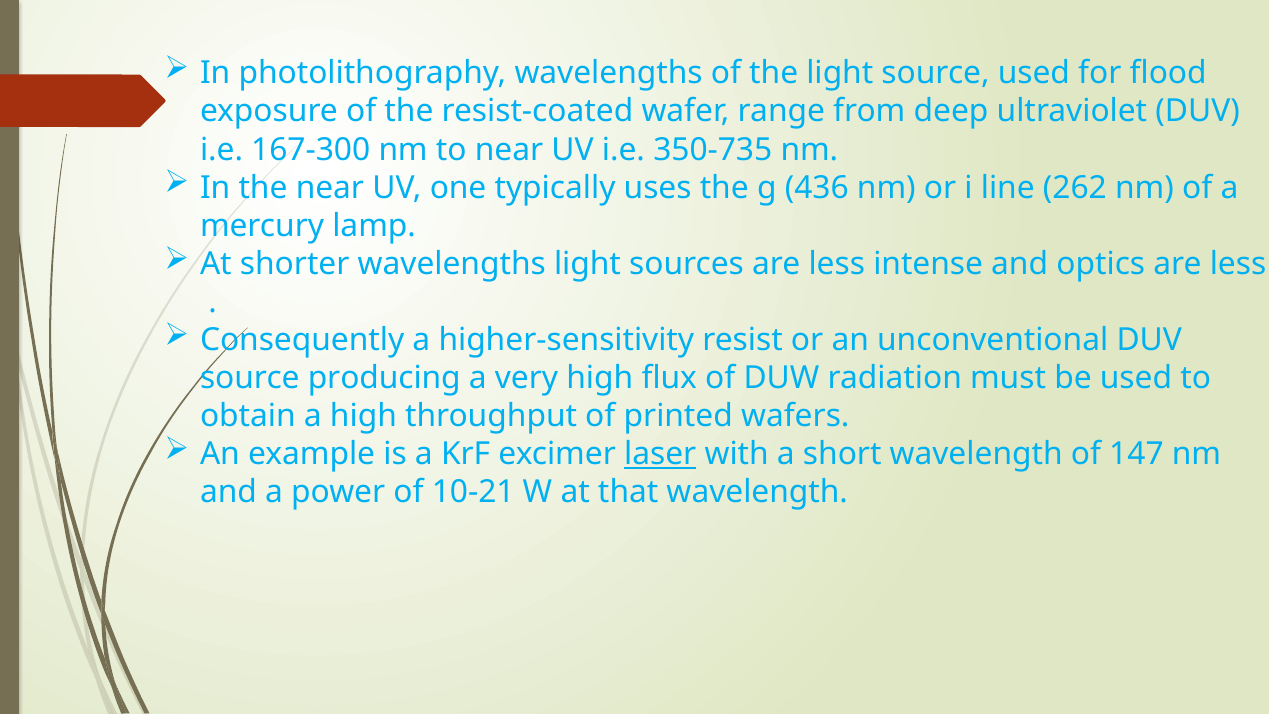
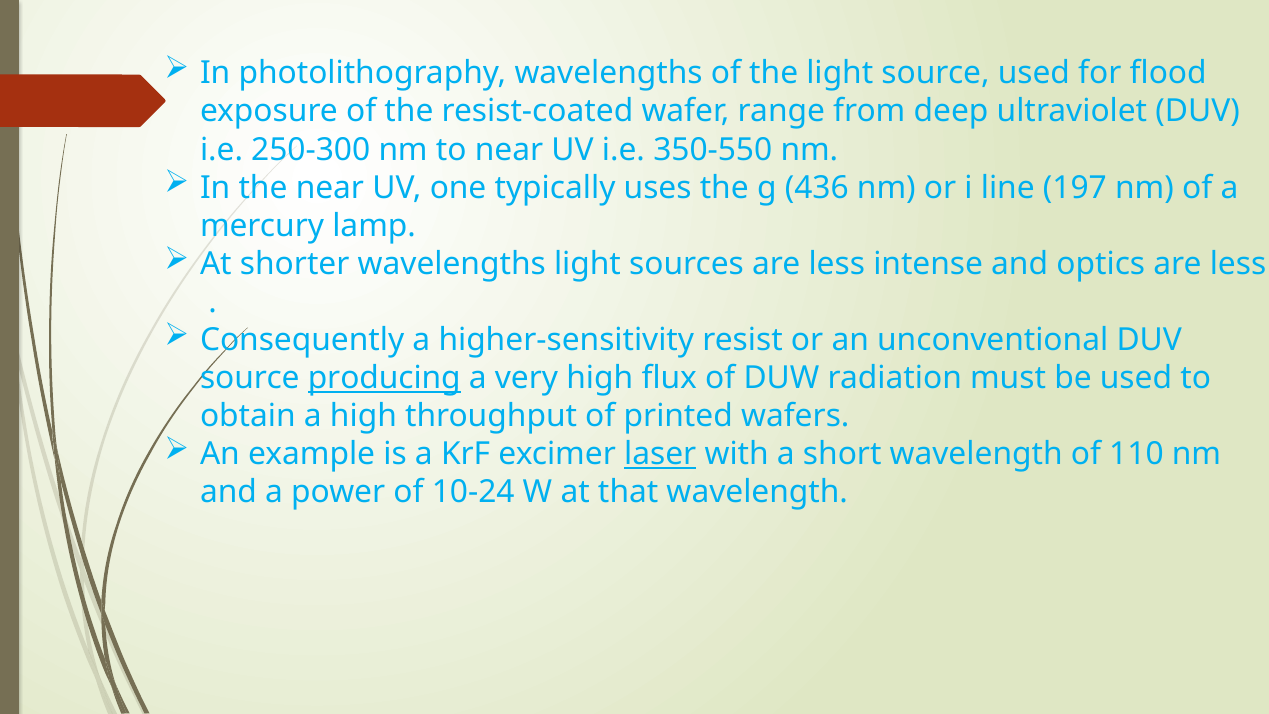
167-300: 167-300 -> 250-300
350-735: 350-735 -> 350-550
262: 262 -> 197
producing underline: none -> present
147: 147 -> 110
10-21: 10-21 -> 10-24
